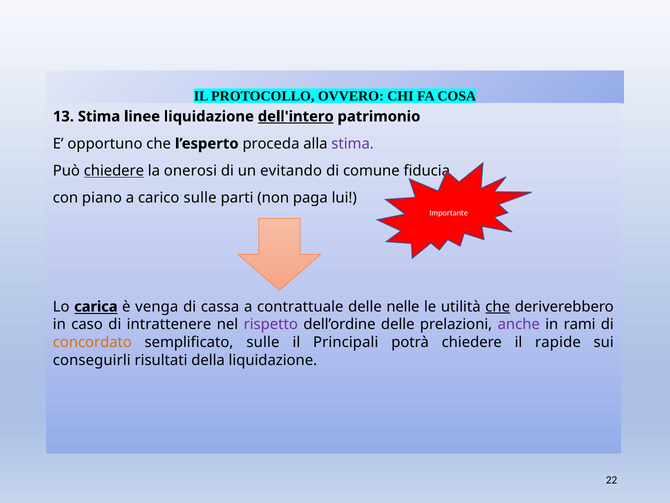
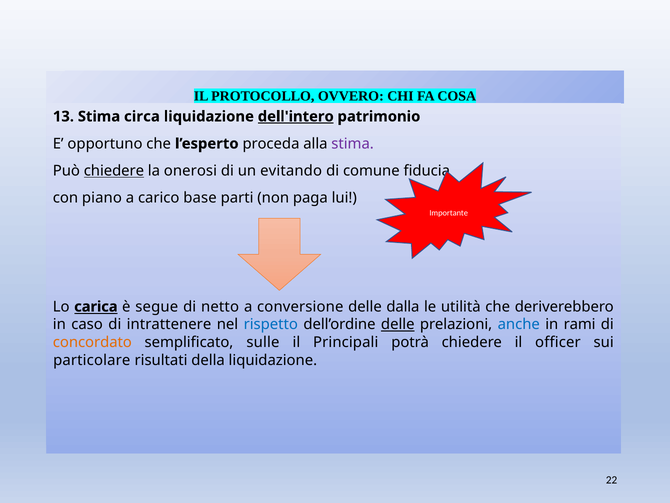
linee: linee -> circa
carico sulle: sulle -> base
venga: venga -> segue
cassa: cassa -> netto
contrattuale: contrattuale -> conversione
nelle: nelle -> dalla
che at (498, 306) underline: present -> none
rispetto colour: purple -> blue
delle at (398, 324) underline: none -> present
anche colour: purple -> blue
rapide: rapide -> officer
conseguirli: conseguirli -> particolare
